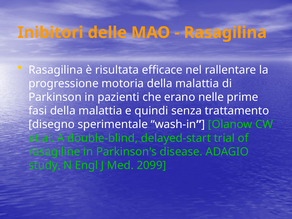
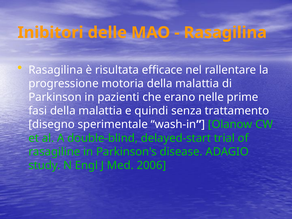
2099: 2099 -> 2006
